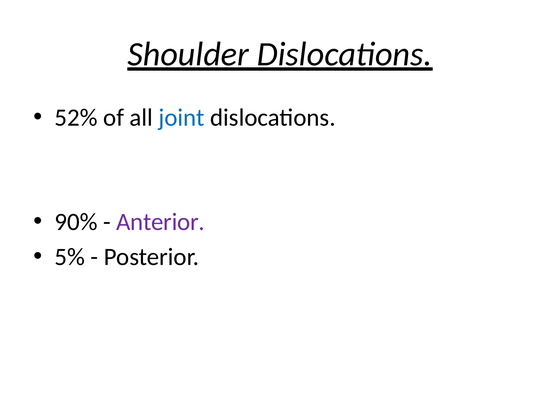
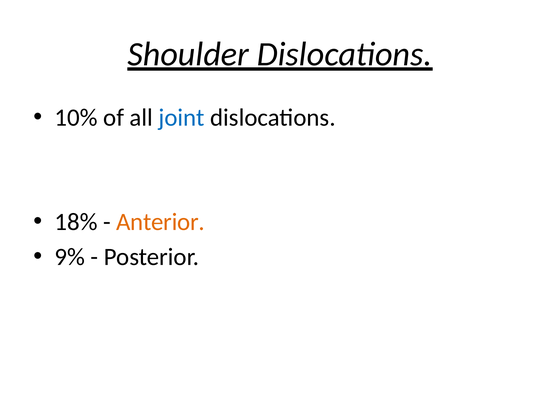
52%: 52% -> 10%
90%: 90% -> 18%
Anterior colour: purple -> orange
5%: 5% -> 9%
